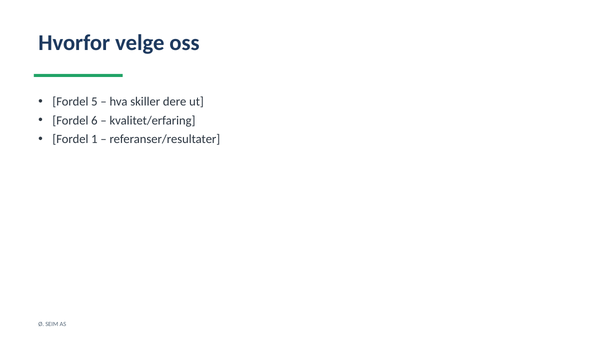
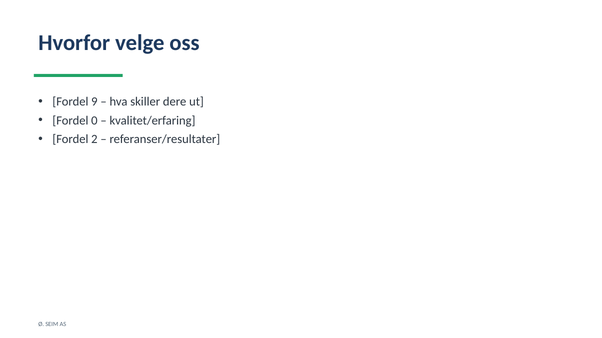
5: 5 -> 9
6: 6 -> 0
1: 1 -> 2
